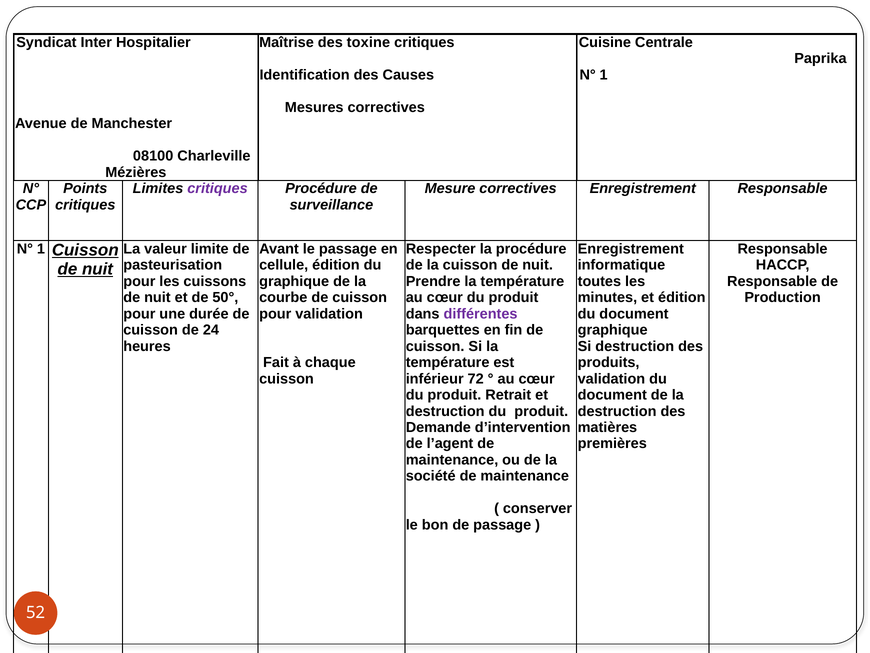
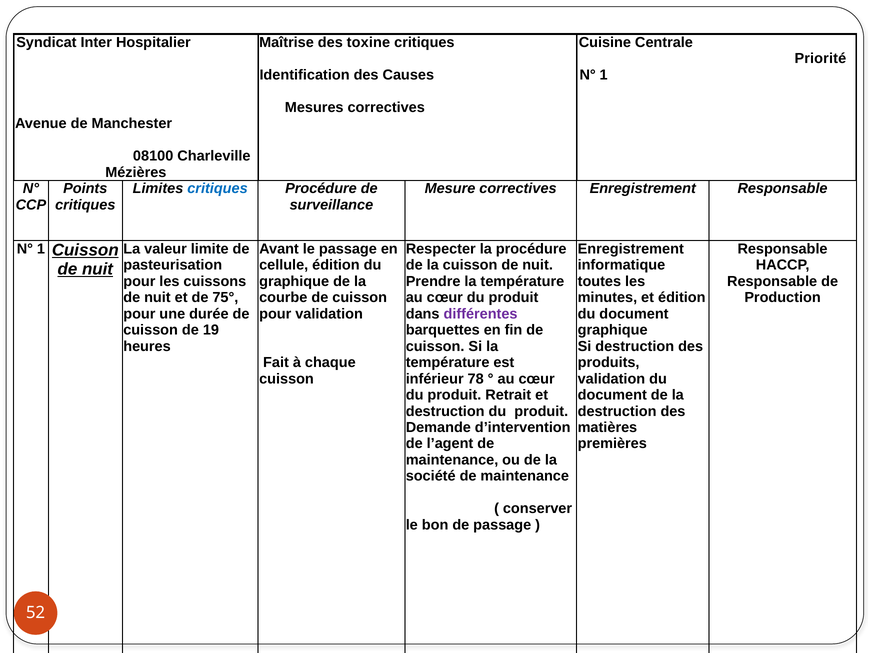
Paprika: Paprika -> Priorité
critiques at (218, 189) colour: purple -> blue
50°: 50° -> 75°
24: 24 -> 19
72: 72 -> 78
